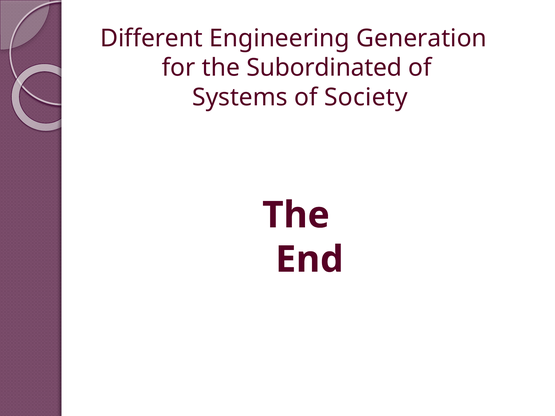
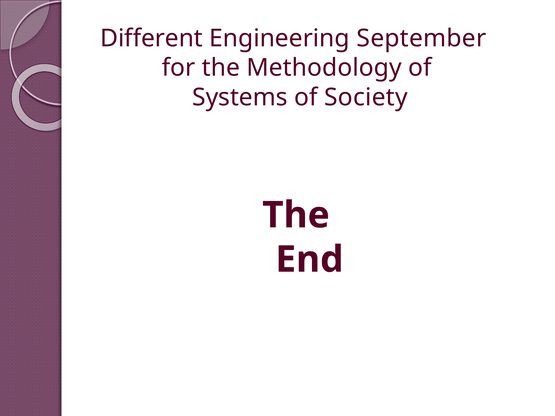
Generation: Generation -> September
Subordinated: Subordinated -> Methodology
